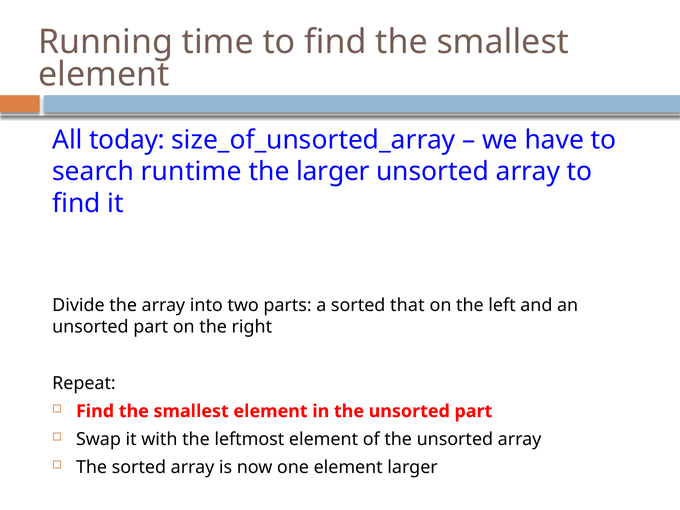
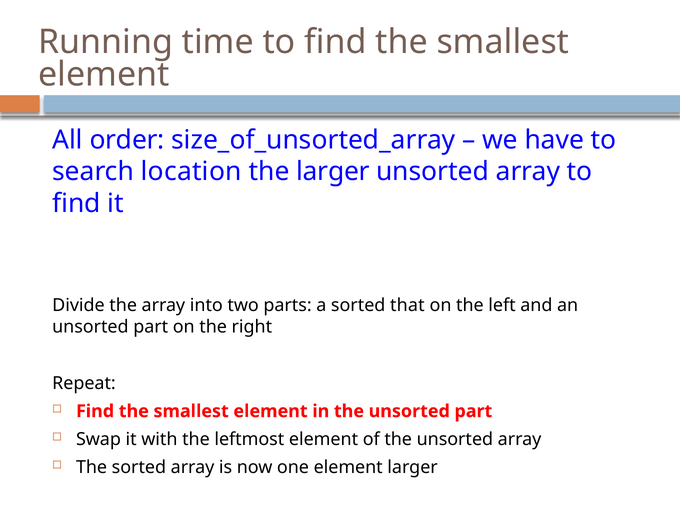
today: today -> order
runtime: runtime -> location
